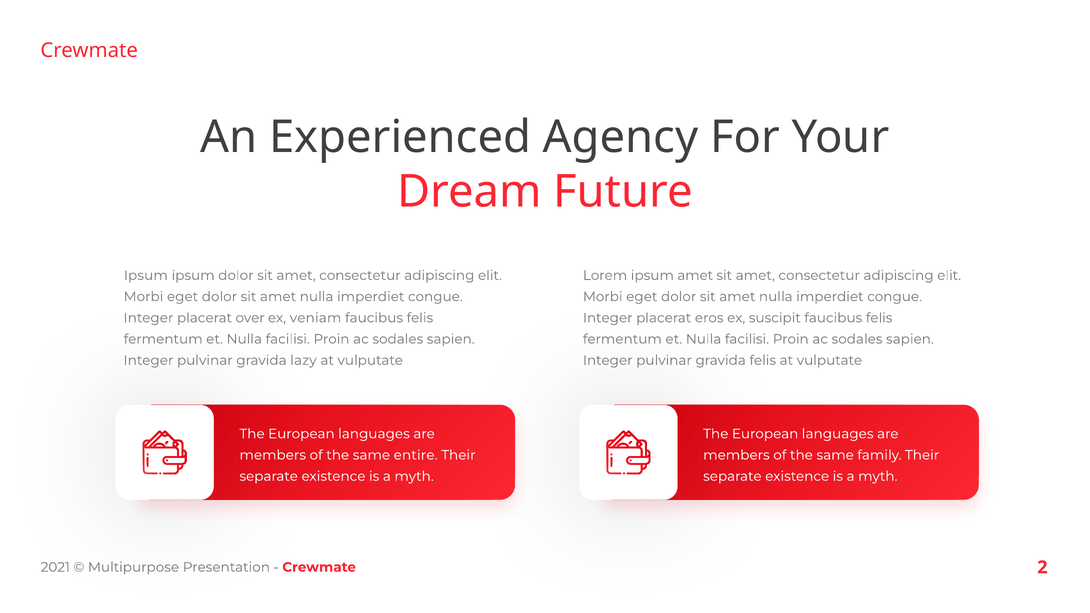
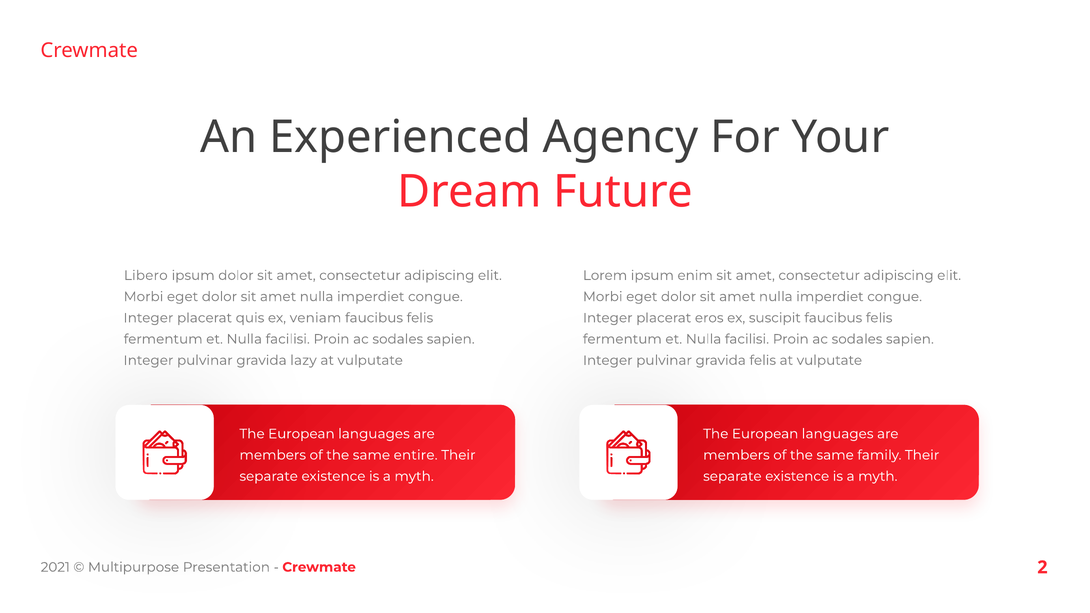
Ipsum at (146, 275): Ipsum -> Libero
ipsum amet: amet -> enim
over: over -> quis
